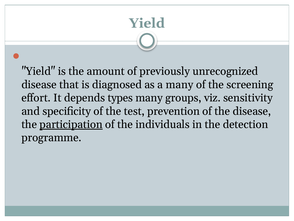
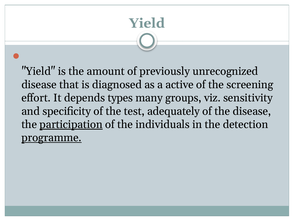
a many: many -> active
prevention: prevention -> adequately
programme underline: none -> present
